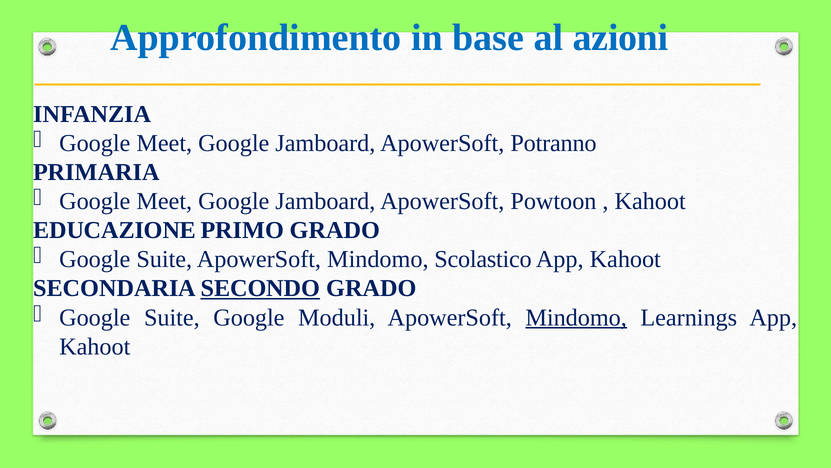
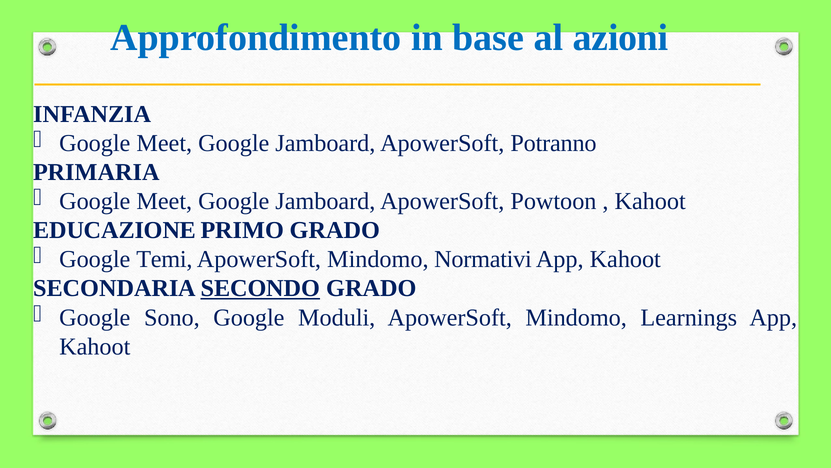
Suite at (164, 259): Suite -> Temi
Scolastico: Scolastico -> Normativi
Suite at (172, 317): Suite -> Sono
Mindomo at (576, 317) underline: present -> none
